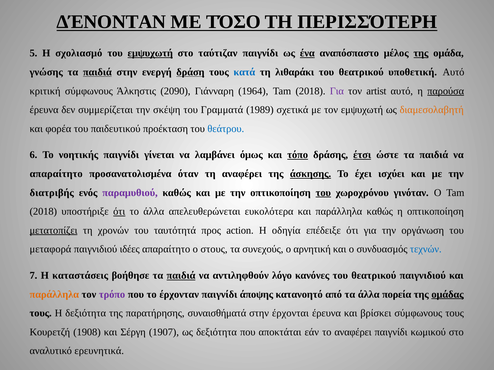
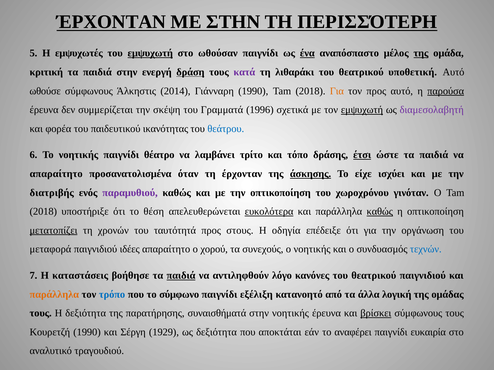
ΔΈΝΟΝΤΑΝ at (111, 22): ΔΈΝΟΝΤΑΝ -> ΈΡΧΟΝΤΑΝ
ΜΕ ΤΌΣΟ: ΤΌΣΟ -> ΣΤΗΝ
σχολιασμό: σχολιασμό -> εμψυχωτές
ταύτιζαν: ταύτιζαν -> ωθούσαν
γνώσης: γνώσης -> κριτική
παιδιά at (97, 72) underline: present -> none
κατά colour: blue -> purple
κριτική: κριτική -> ωθούσε
2090: 2090 -> 2014
Γιάνναρη 1964: 1964 -> 1990
Για at (337, 91) colour: purple -> orange
τον artist: artist -> προς
1989: 1989 -> 1996
εμψυχωτή at (362, 110) underline: none -> present
διαμεσολαβητή colour: orange -> purple
προέκταση: προέκταση -> ικανότητας
γίνεται: γίνεται -> θέατρο
όμως: όμως -> τρίτο
τόπο underline: present -> none
τη αναφέρει: αναφέρει -> έρχονταν
έχει: έχει -> είχε
του at (323, 193) underline: present -> none
ότι at (119, 212) underline: present -> none
το άλλα: άλλα -> θέση
ευκολότερα underline: none -> present
καθώς at (380, 212) underline: none -> present
action: action -> στους
στους: στους -> χορού
ο αρνητική: αρνητική -> νοητικής
τρόπο colour: purple -> blue
έρχονταν: έρχονταν -> σύμφωνο
άποψης: άποψης -> εξέλιξη
πορεία: πορεία -> λογική
ομάδας underline: present -> none
στην έρχονται: έρχονται -> νοητικής
βρίσκει underline: none -> present
Κουρετζή 1908: 1908 -> 1990
1907: 1907 -> 1929
κωμικού: κωμικού -> ευκαιρία
ερευνητικά: ερευνητικά -> τραγουδιού
